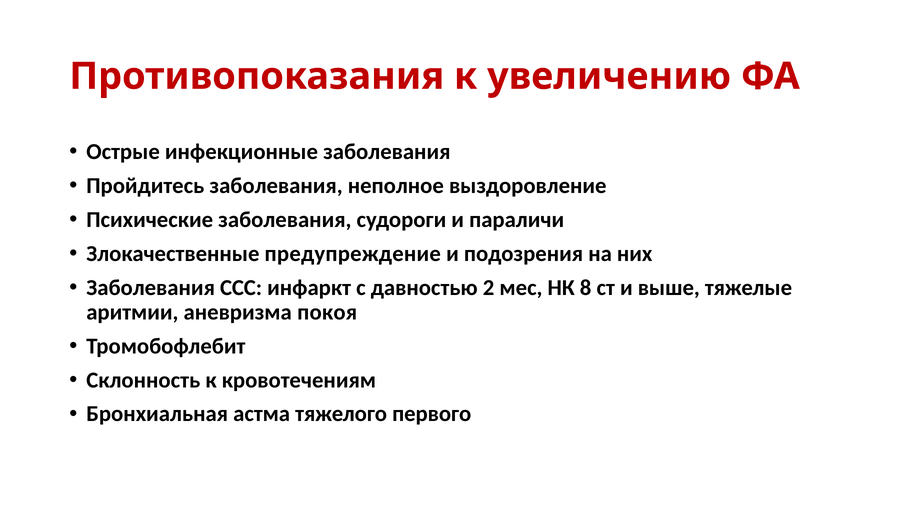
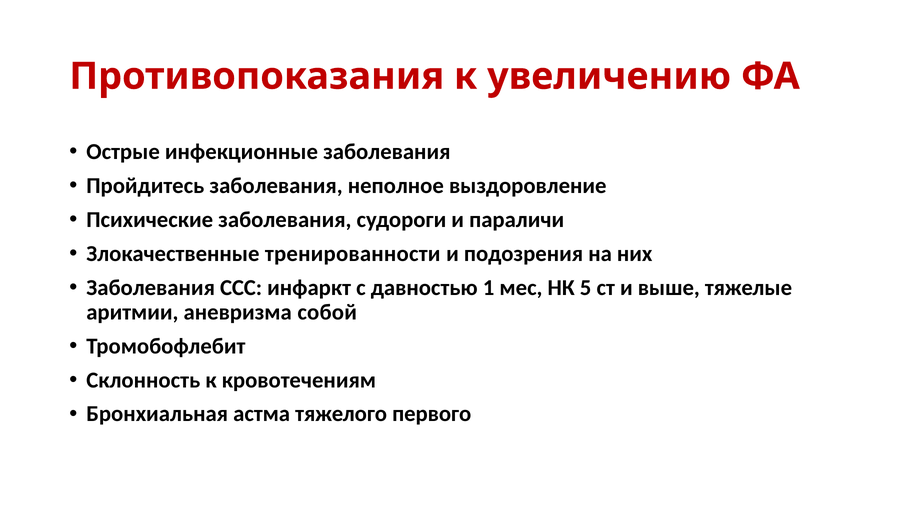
предупреждение: предупреждение -> тренированности
2: 2 -> 1
8: 8 -> 5
покоя: покоя -> собой
